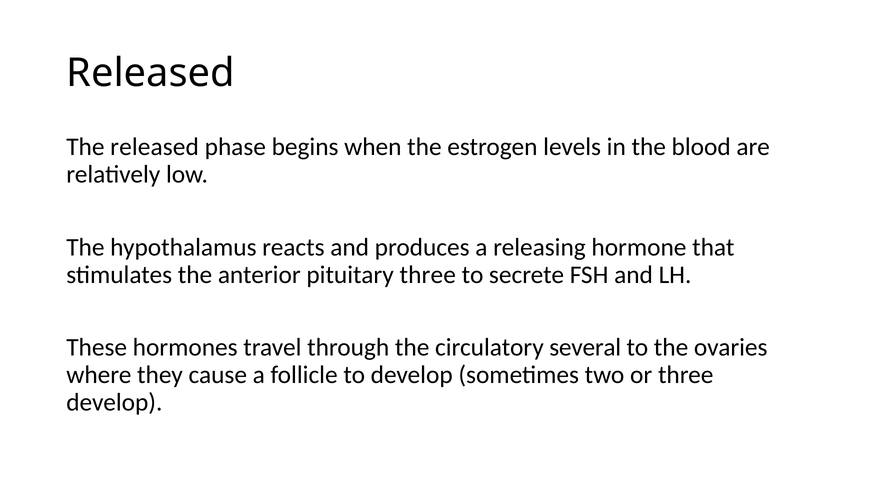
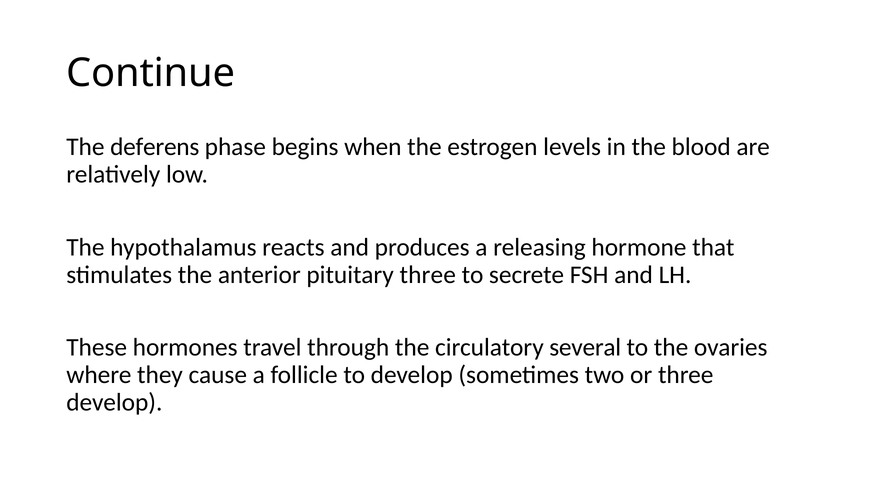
Released at (151, 73): Released -> Continue
The released: released -> deferens
